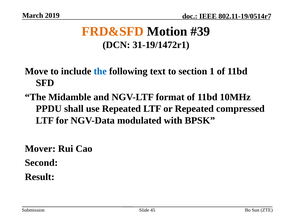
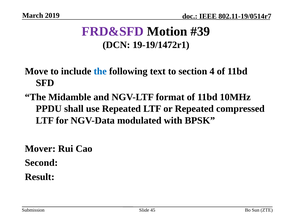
FRD&SFD colour: orange -> purple
31-19/1472r1: 31-19/1472r1 -> 19-19/1472r1
1: 1 -> 4
